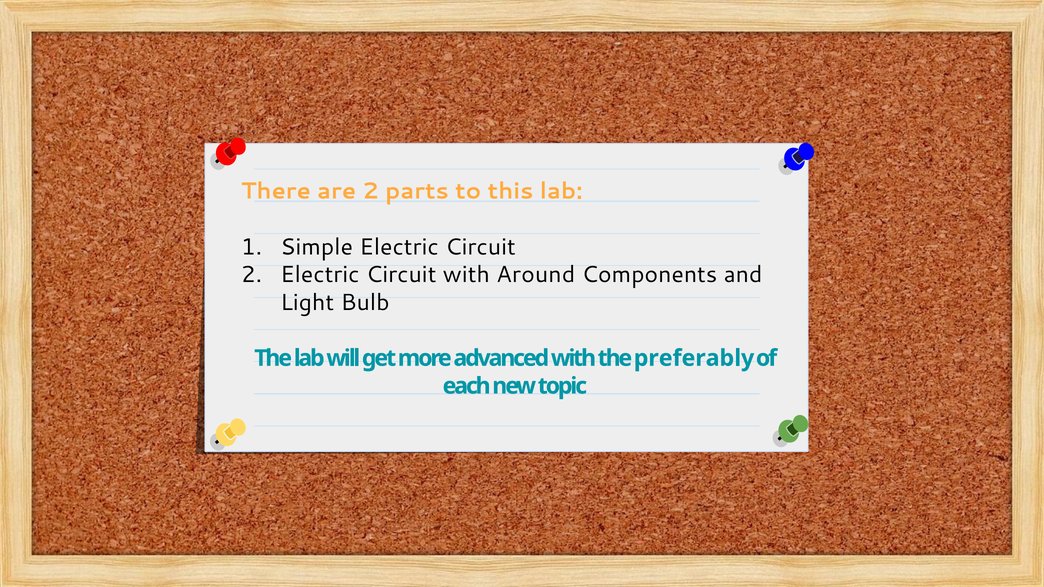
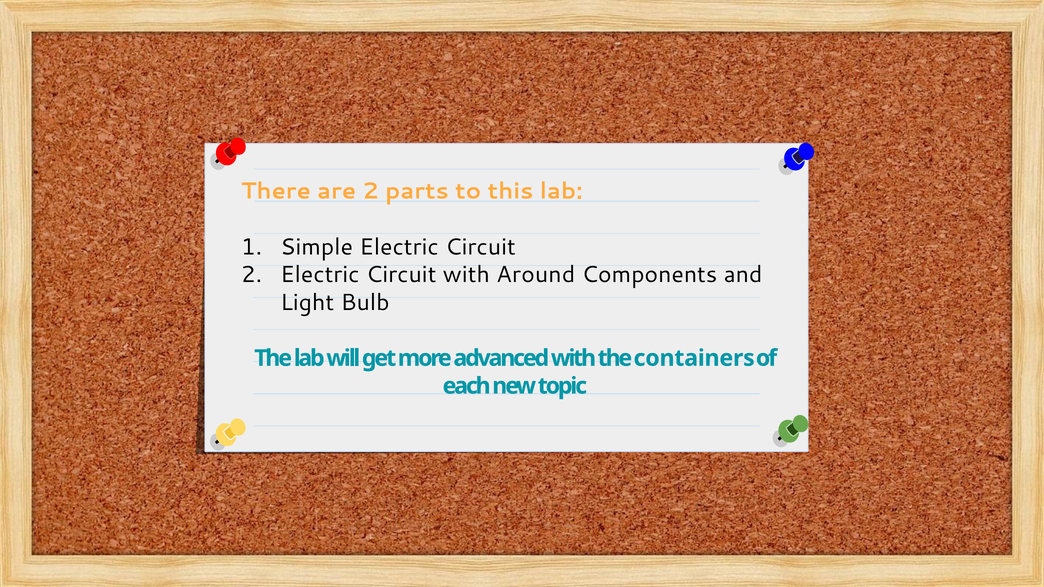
preferably: preferably -> containers
